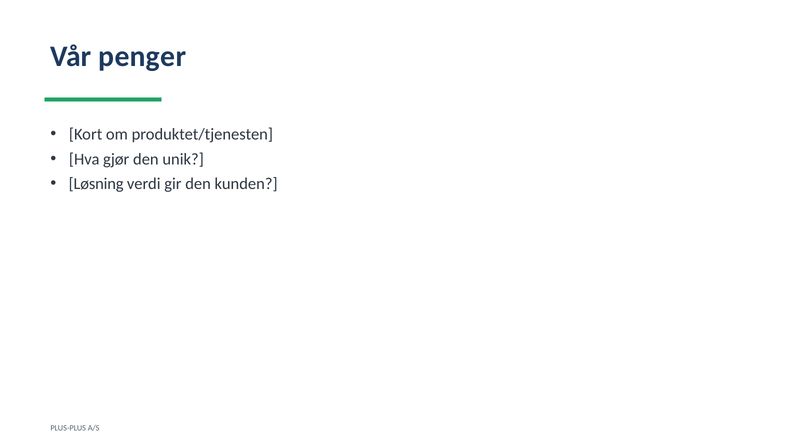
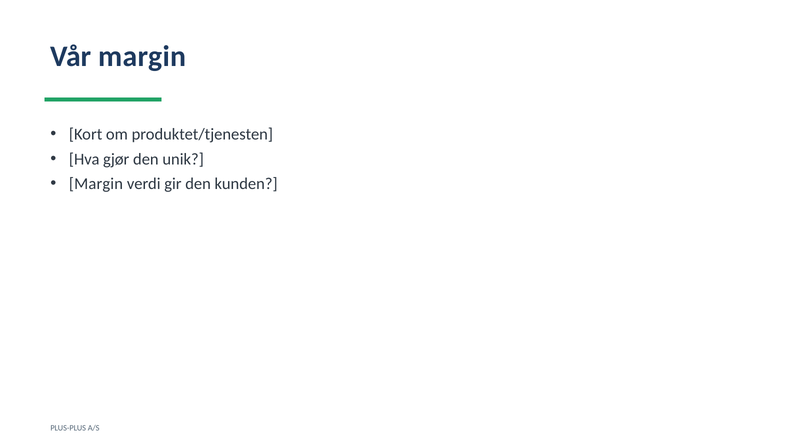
Vår penger: penger -> margin
Løsning at (96, 184): Løsning -> Margin
